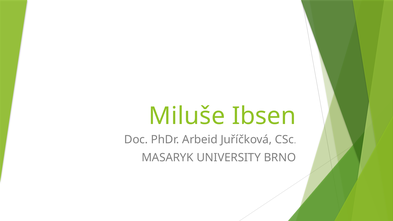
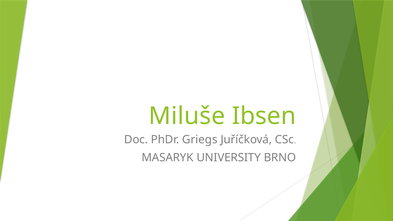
Arbeid: Arbeid -> Griegs
